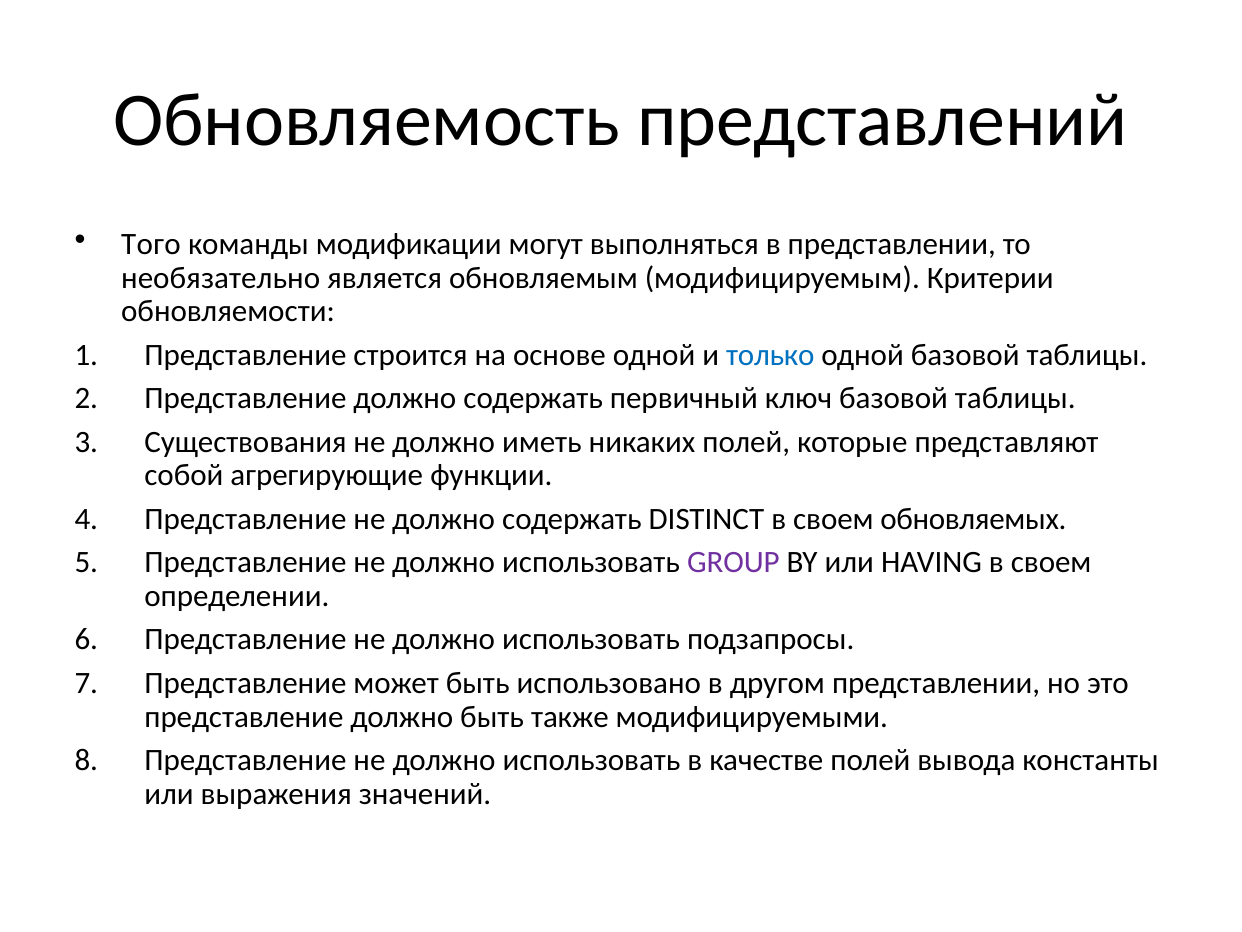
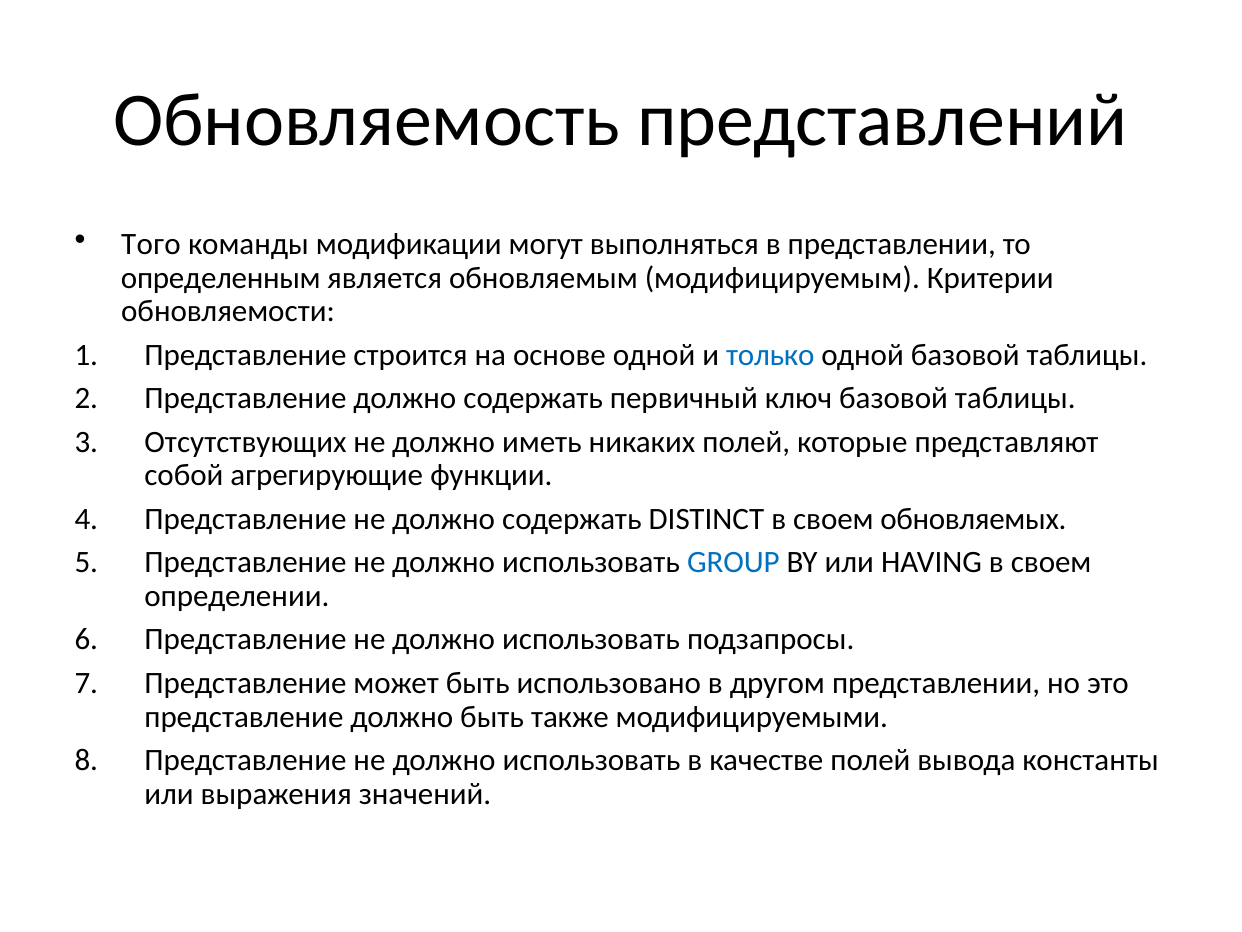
необязательно: необязательно -> определенным
Существования: Существования -> Отсутствующих
GROUP colour: purple -> blue
